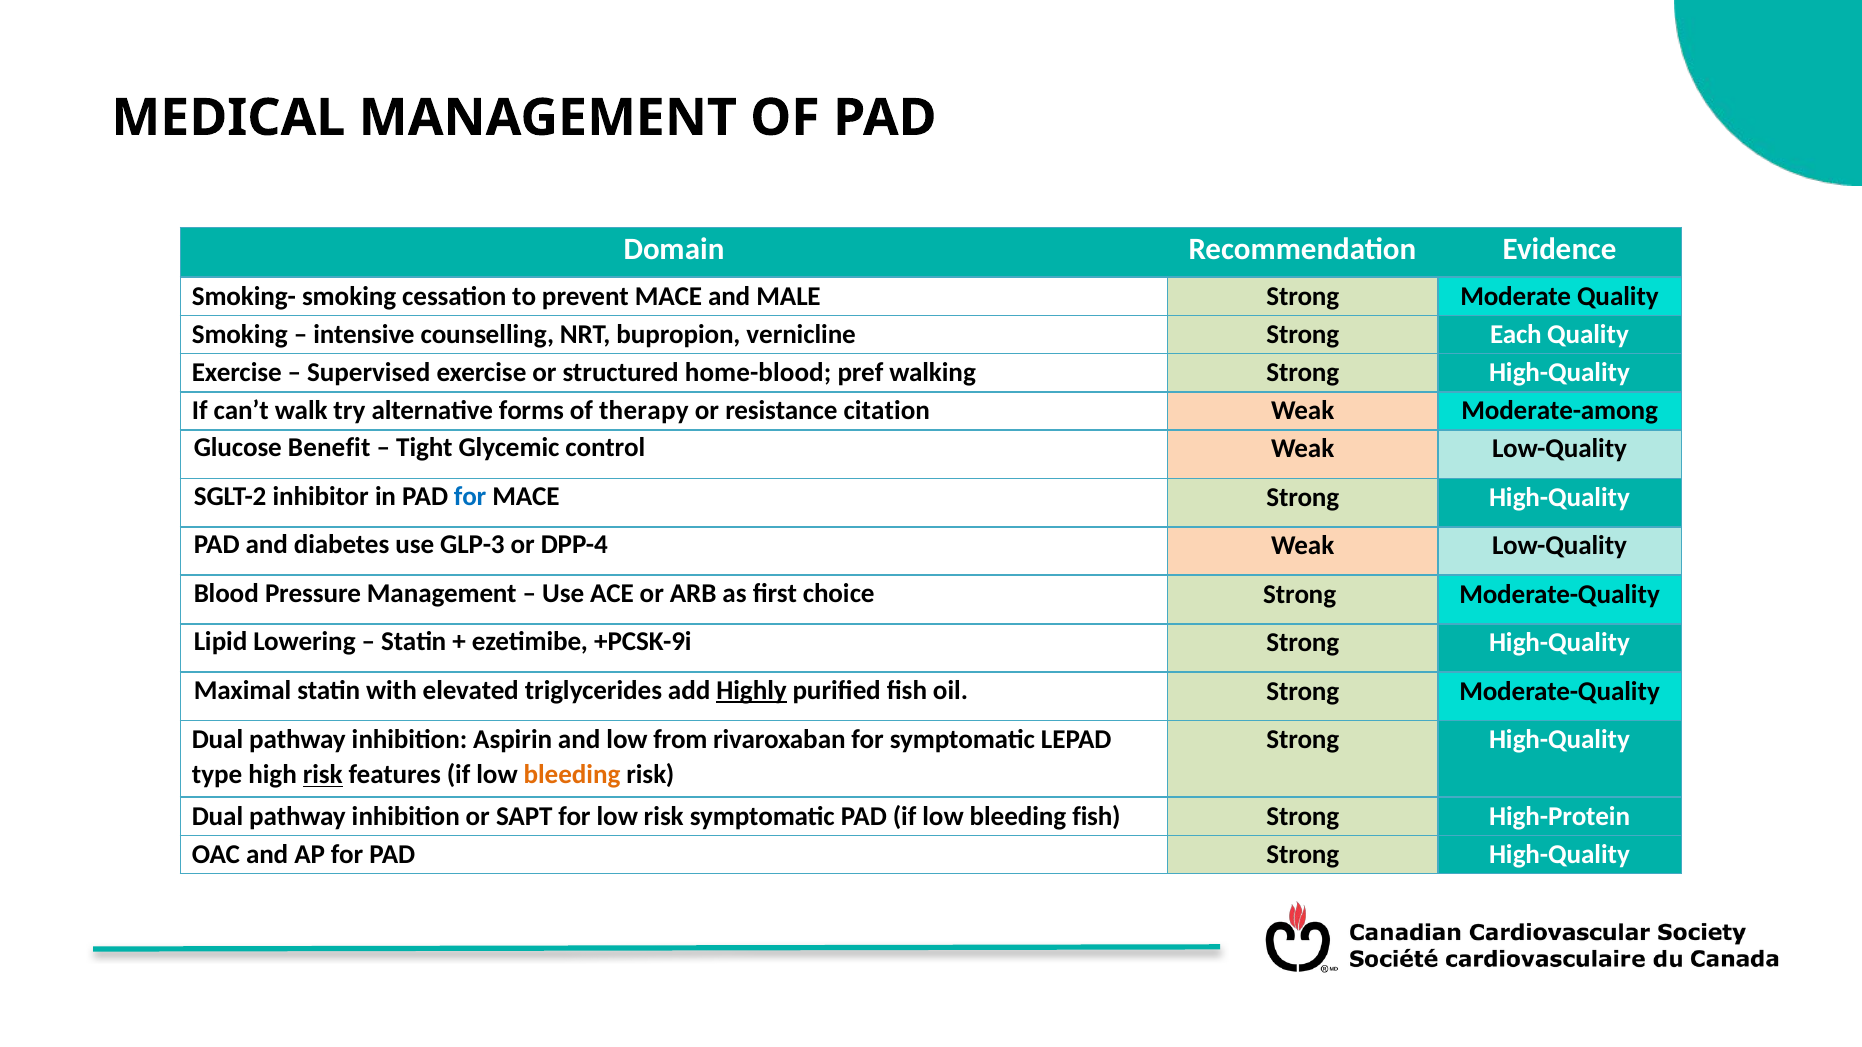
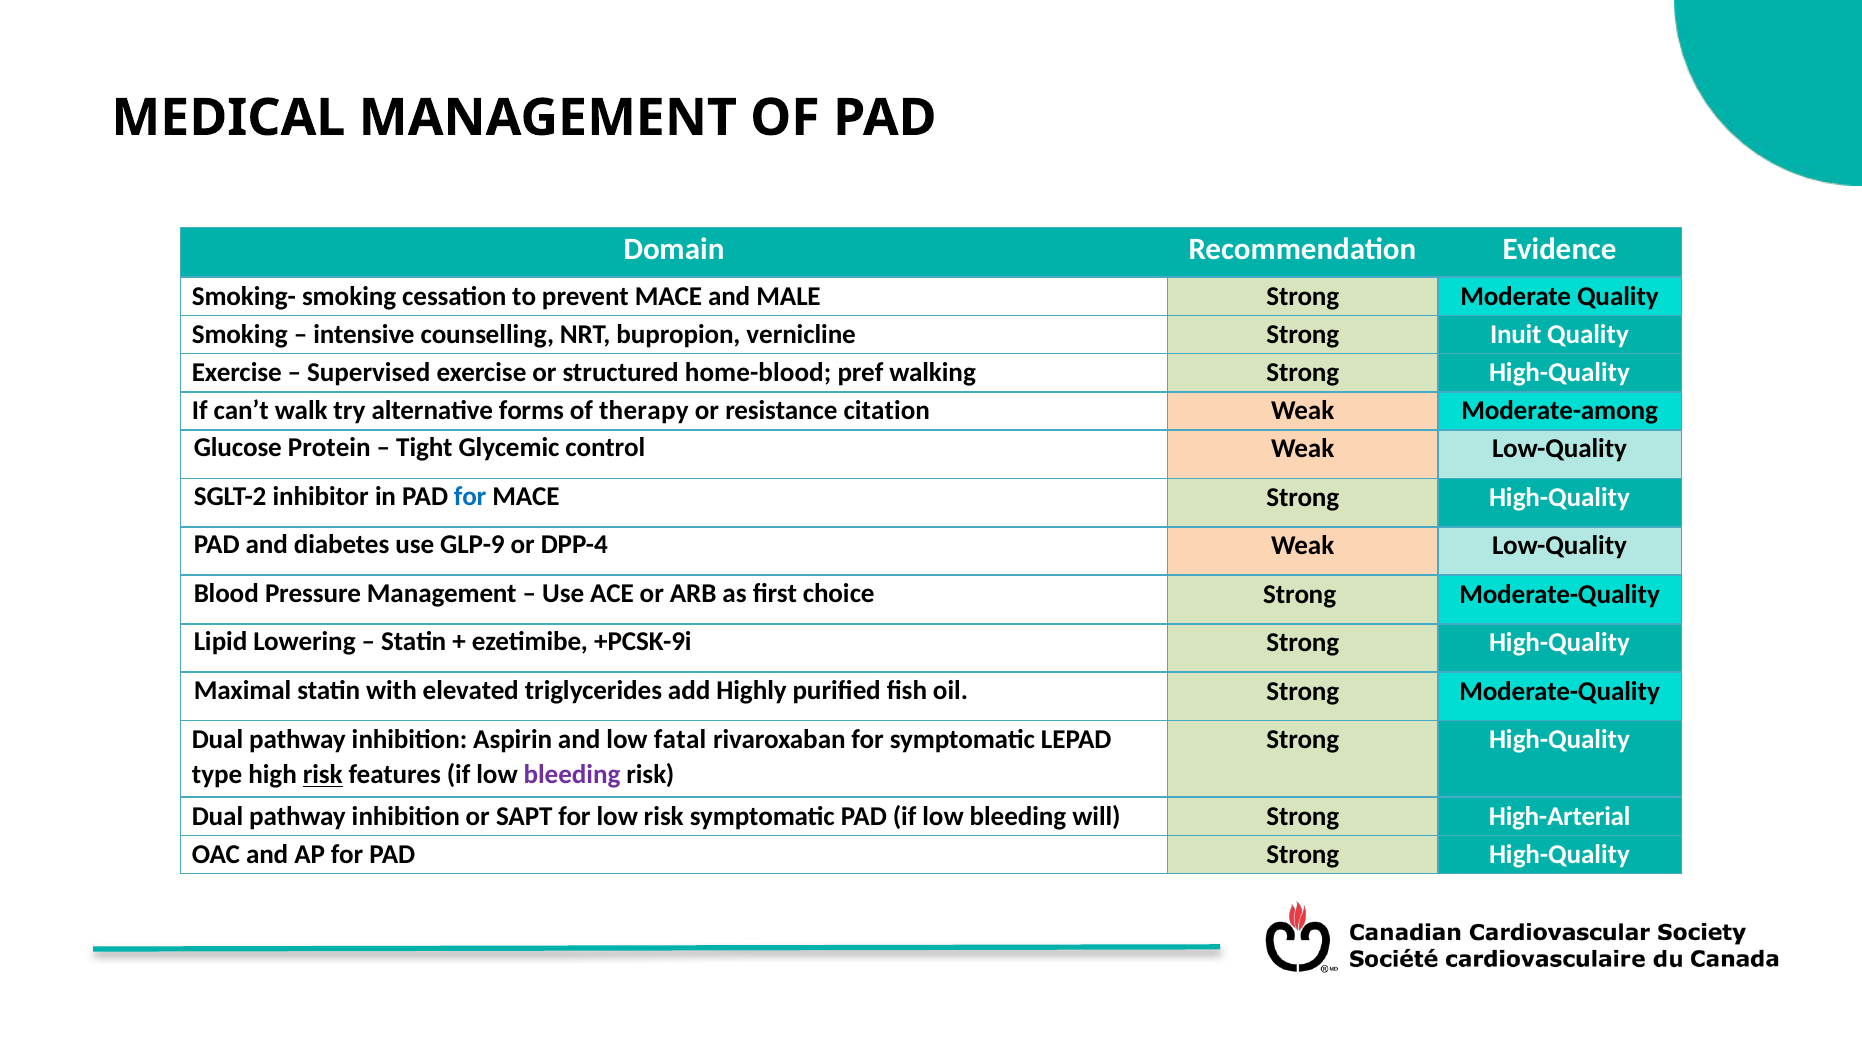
Each: Each -> Inuit
Benefit: Benefit -> Protein
GLP-3: GLP-3 -> GLP-9
Highly underline: present -> none
from: from -> fatal
bleeding at (572, 775) colour: orange -> purple
bleeding fish: fish -> will
High-Protein: High-Protein -> High-Arterial
